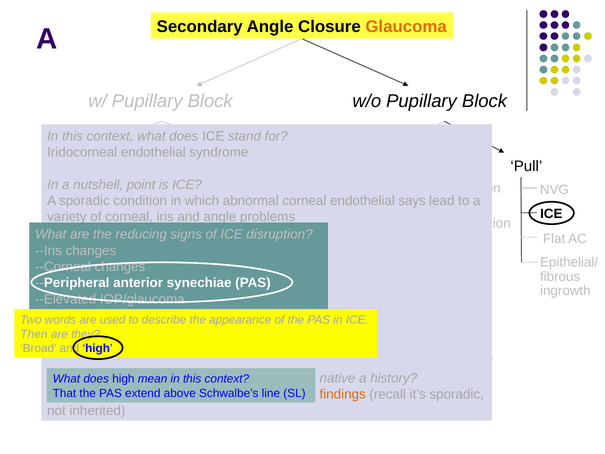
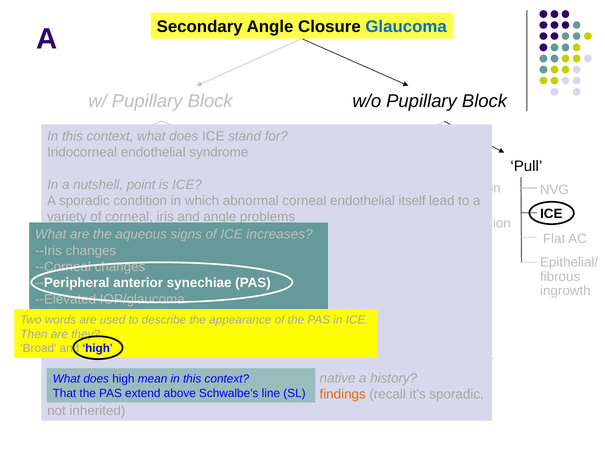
Glaucoma colour: orange -> blue
says: says -> itself
the reducing: reducing -> aqueous
disruption: disruption -> increases
